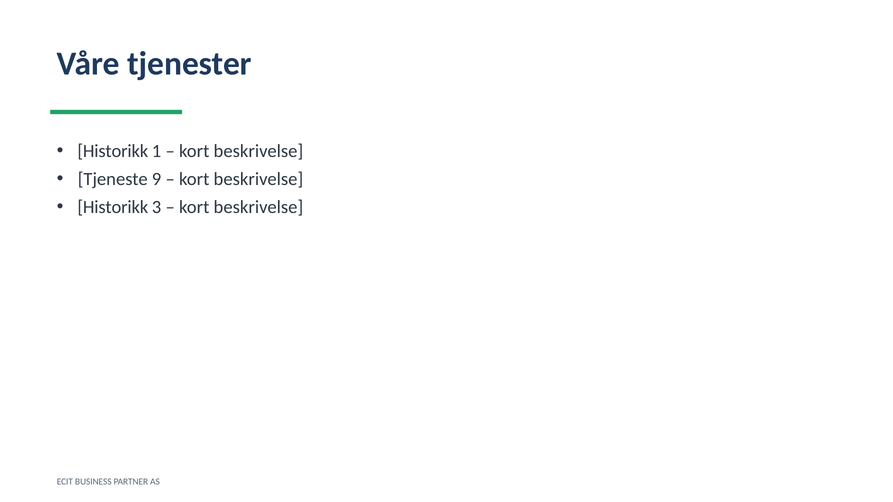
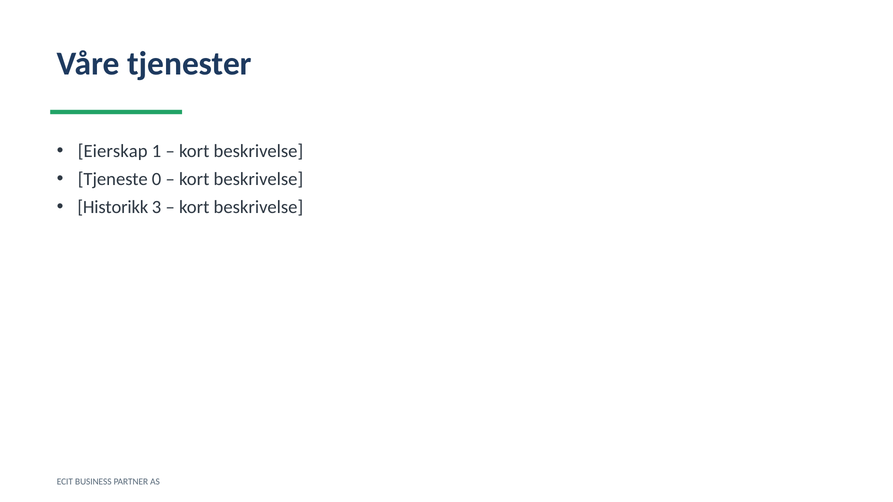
Historikk at (113, 151): Historikk -> Eierskap
9: 9 -> 0
